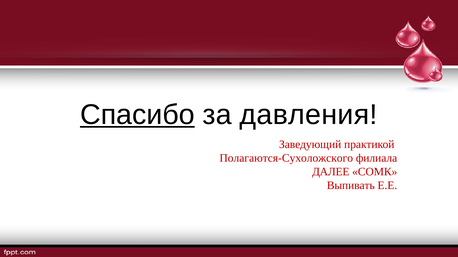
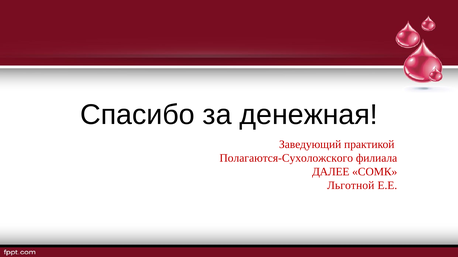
Спасибо underline: present -> none
давления: давления -> денежная
Выпивать: Выпивать -> Льготной
